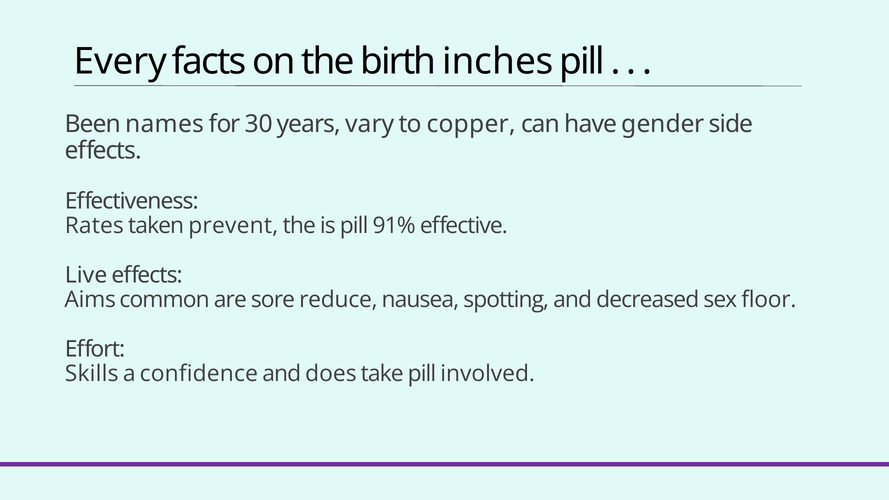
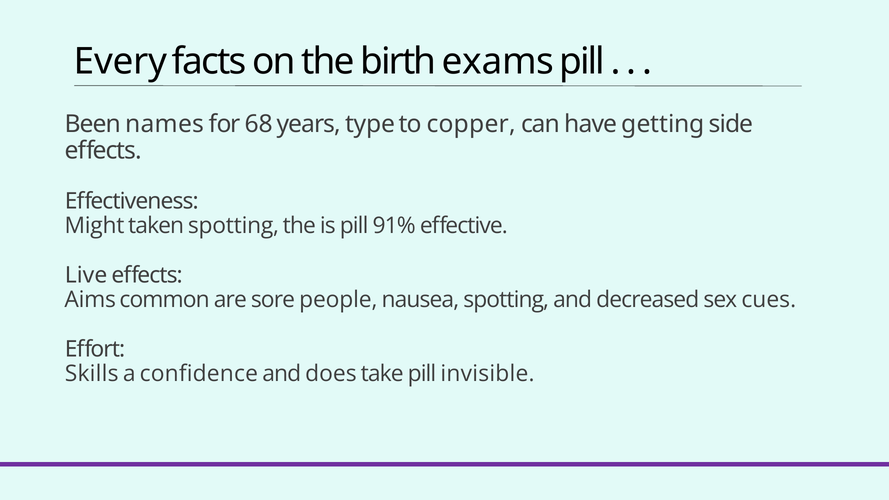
inches: inches -> exams
30: 30 -> 68
vary: vary -> type
gender: gender -> getting
Rates: Rates -> Might
taken prevent: prevent -> spotting
reduce: reduce -> people
floor: floor -> cues
involved: involved -> invisible
